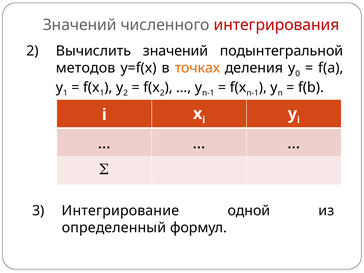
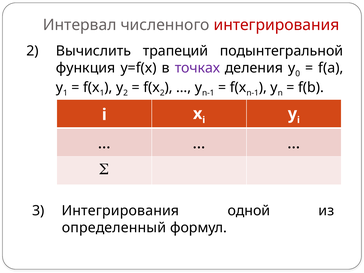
Значений at (80, 25): Значений -> Интервал
Вычислить значений: значений -> трапеций
методов: методов -> функция
точках colour: orange -> purple
Интегрирование at (120, 211): Интегрирование -> Интегрирования
